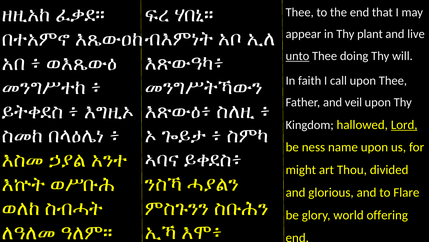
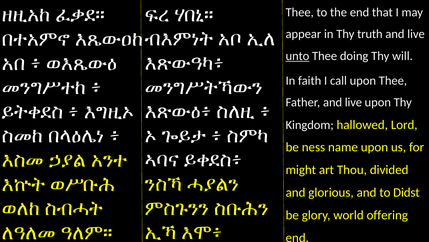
plant: plant -> truth
Father and veil: veil -> live
Lord underline: present -> none
Flare: Flare -> Didst
